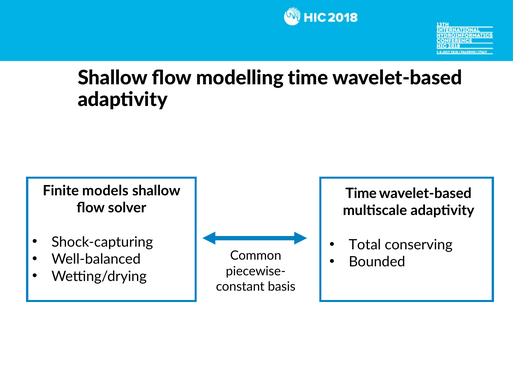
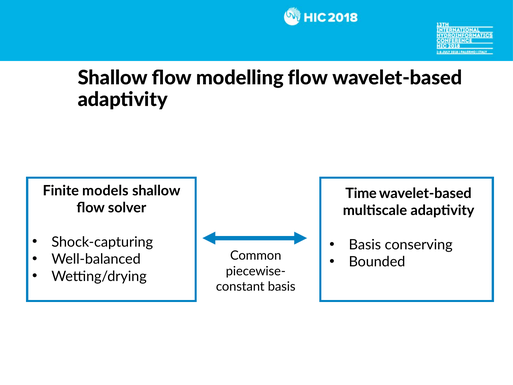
modelling time: time -> flow
Total at (365, 245): Total -> Basis
